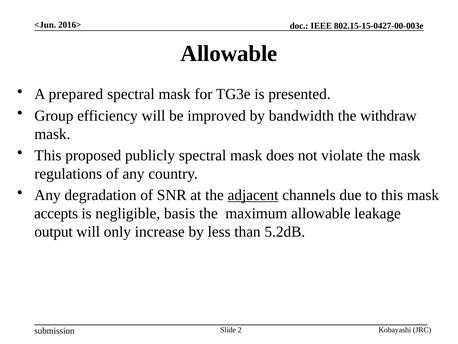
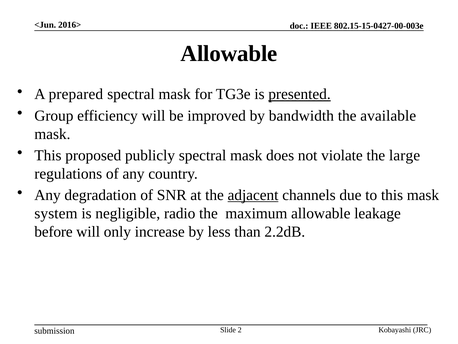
presented underline: none -> present
withdraw: withdraw -> available
the mask: mask -> large
accepts: accepts -> system
basis: basis -> radio
output: output -> before
5.2dB: 5.2dB -> 2.2dB
